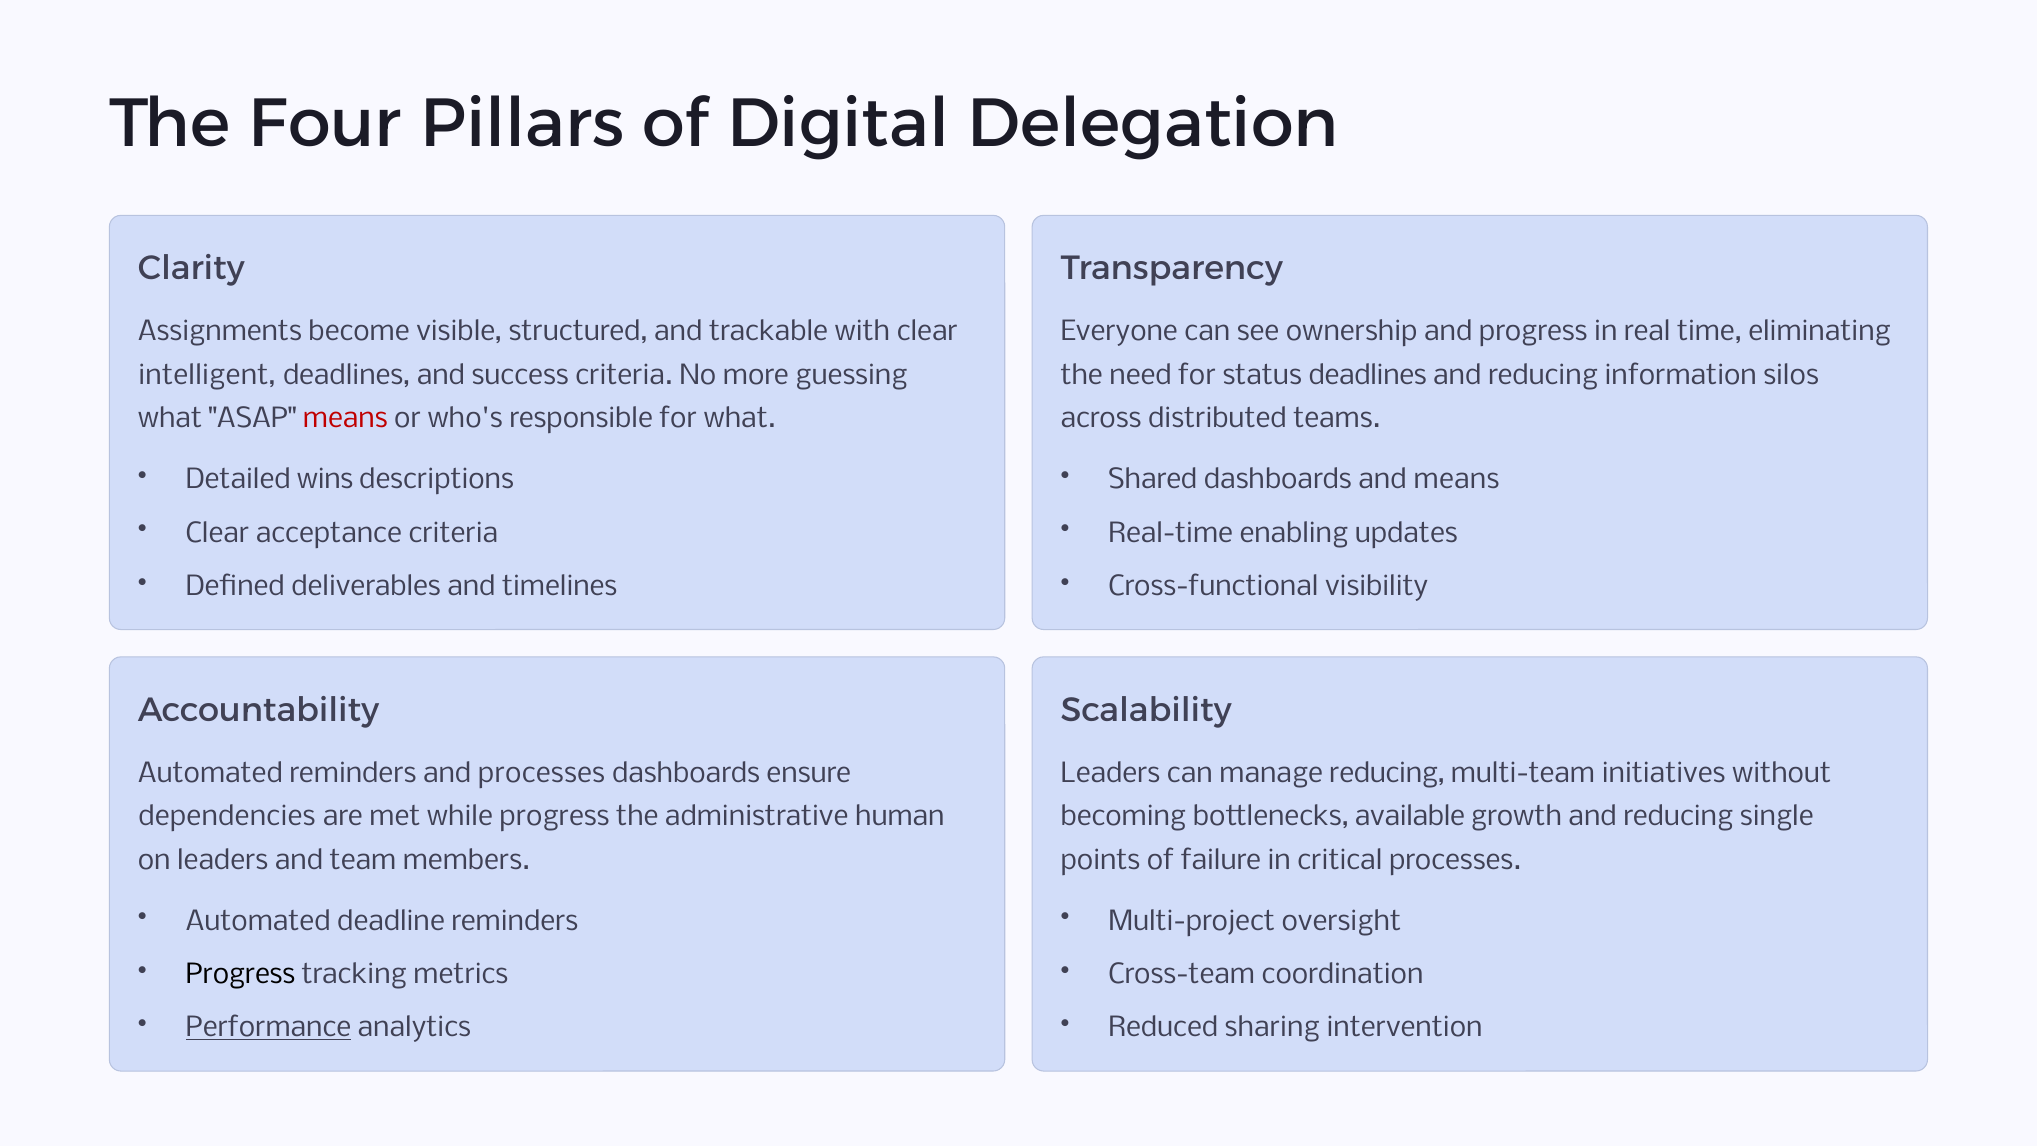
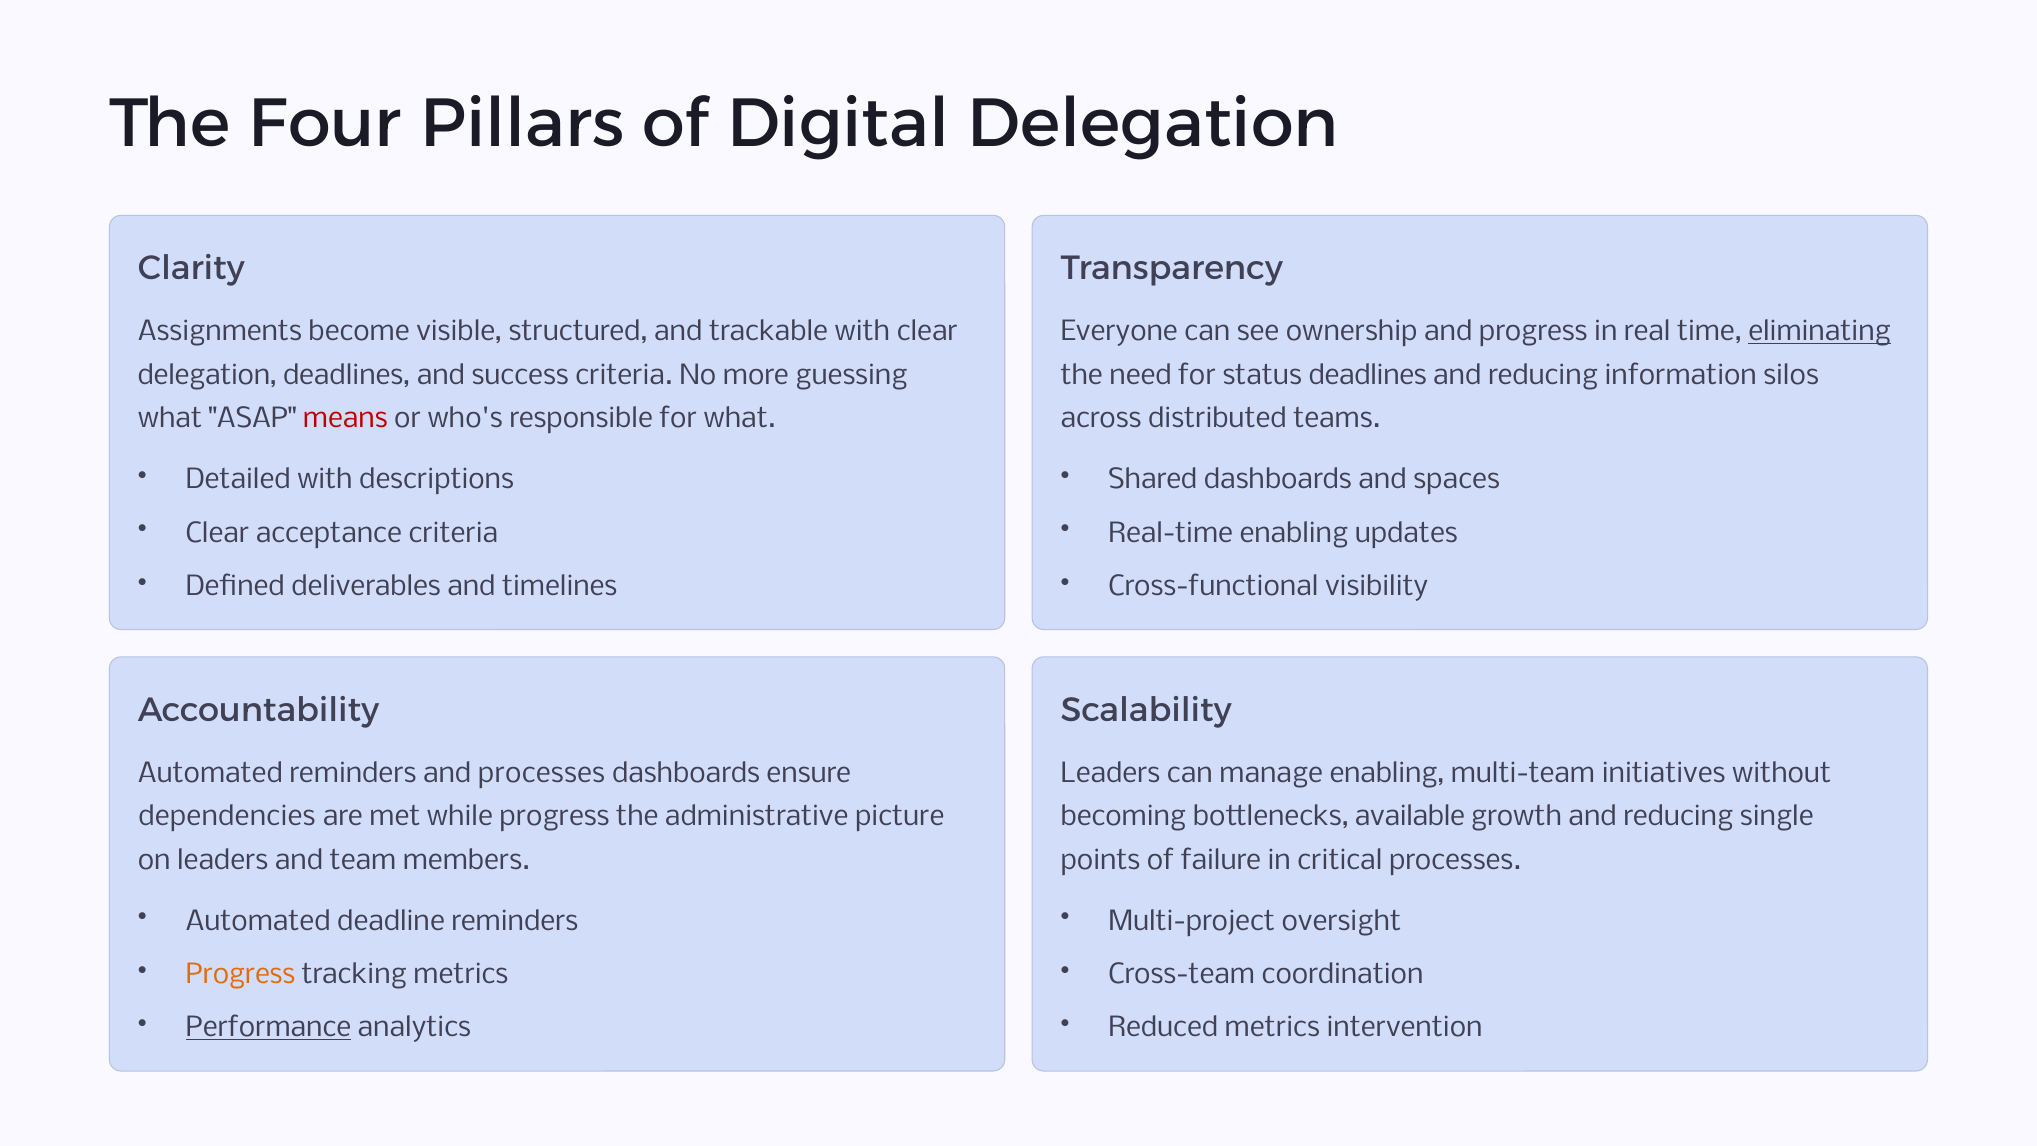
eliminating underline: none -> present
intelligent at (207, 375): intelligent -> delegation
Detailed wins: wins -> with
and means: means -> spaces
manage reducing: reducing -> enabling
human: human -> picture
Progress at (240, 975) colour: black -> orange
Reduced sharing: sharing -> metrics
